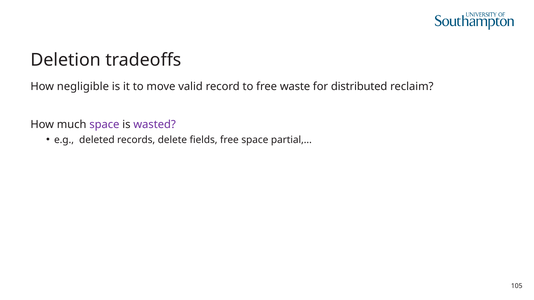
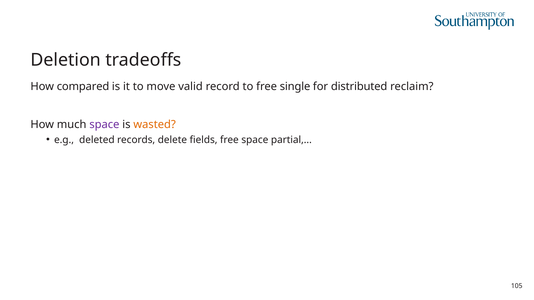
negligible: negligible -> compared
waste: waste -> single
wasted colour: purple -> orange
